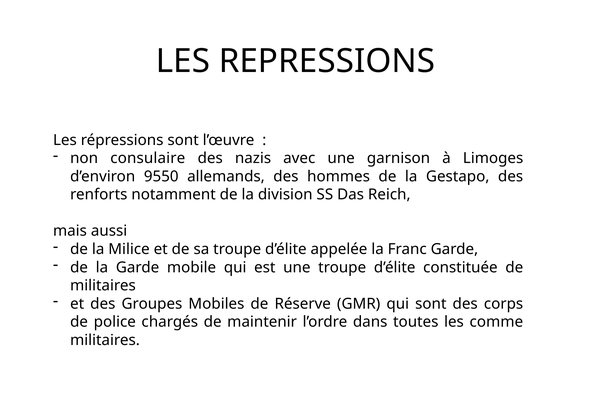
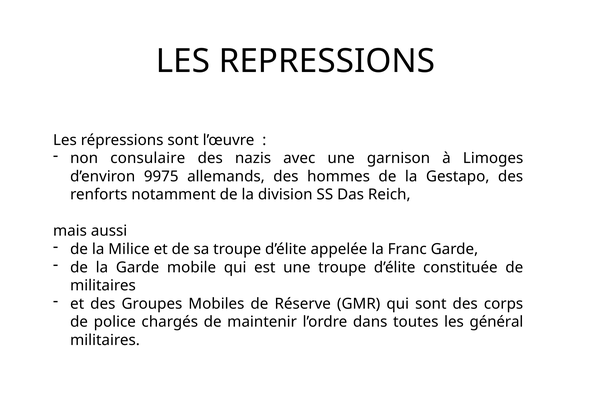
9550: 9550 -> 9975
comme: comme -> général
